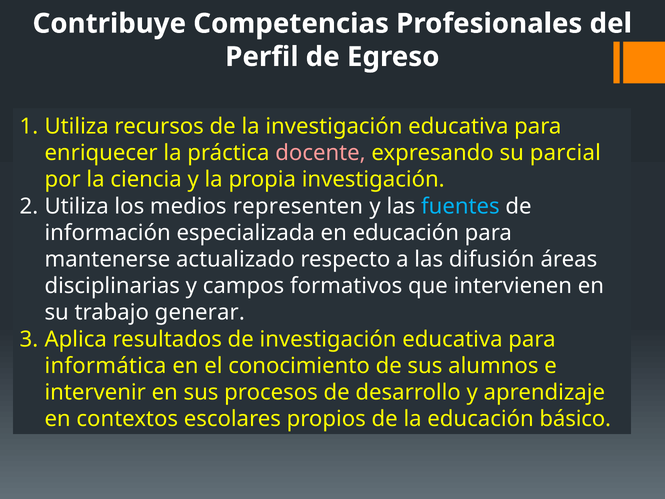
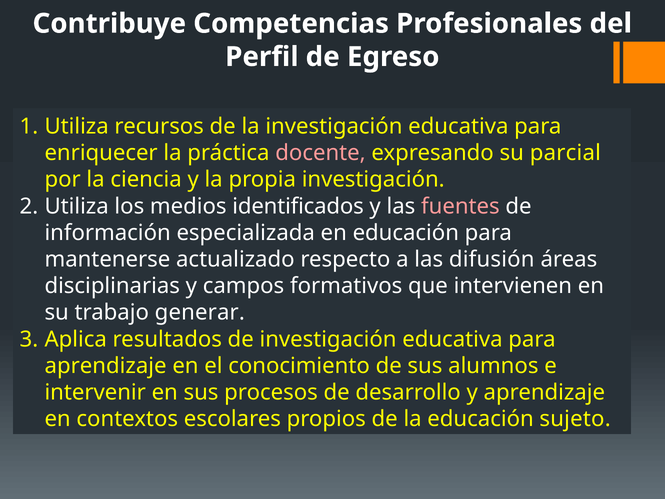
representen: representen -> identificados
fuentes colour: light blue -> pink
informática at (105, 366): informática -> aprendizaje
básico: básico -> sujeto
